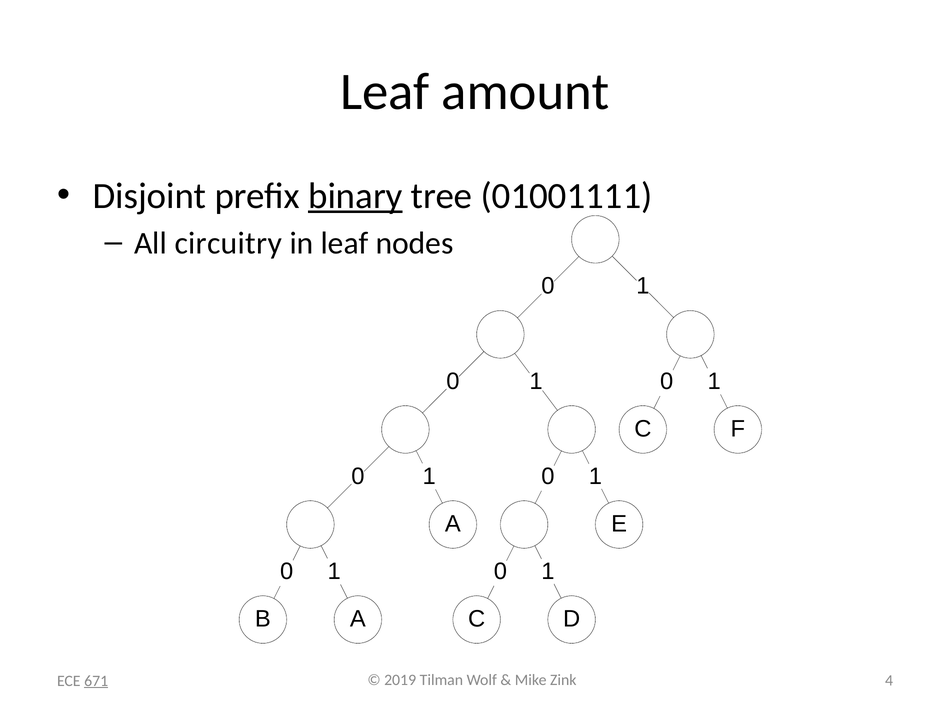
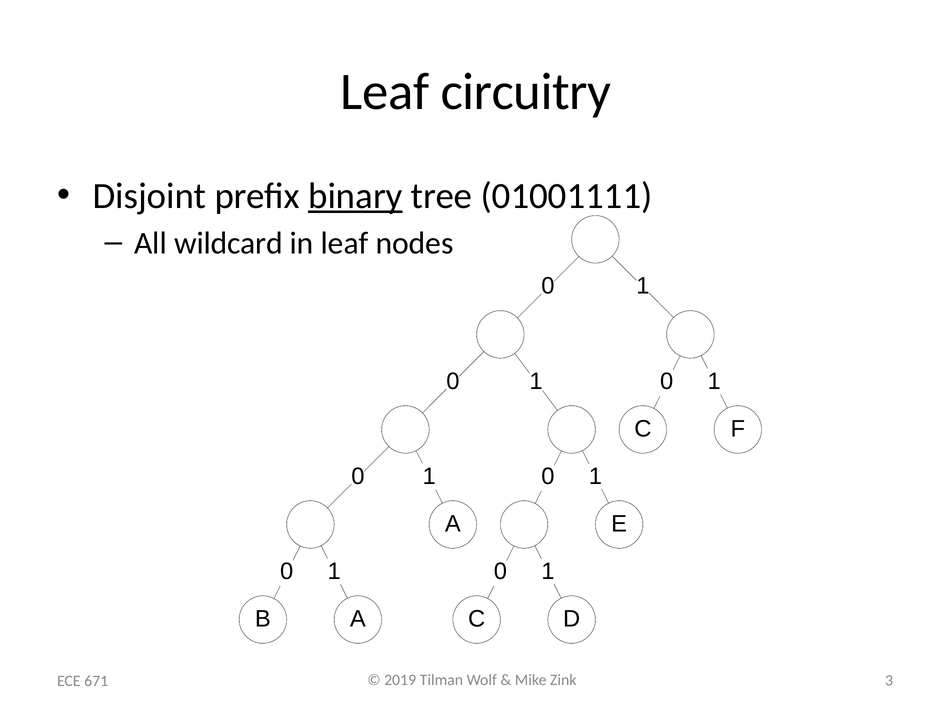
amount: amount -> circuitry
circuitry: circuitry -> wildcard
4: 4 -> 3
671 underline: present -> none
